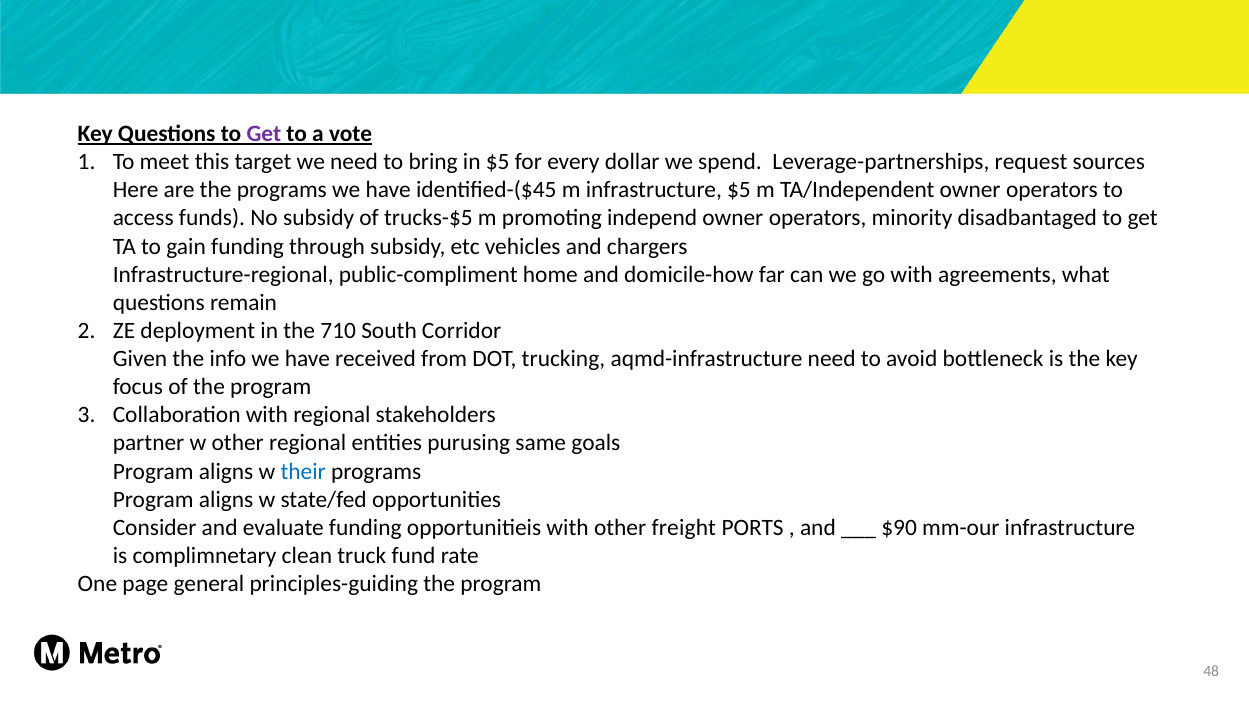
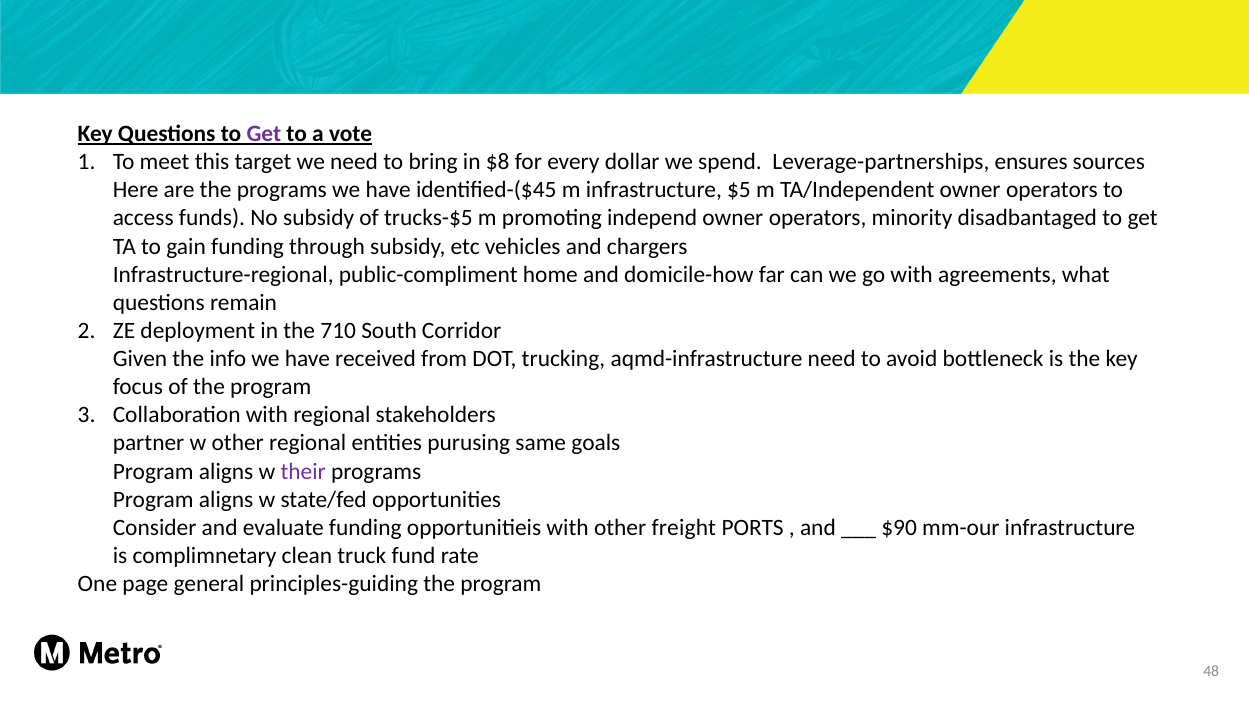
in $5: $5 -> $8
request: request -> ensures
their colour: blue -> purple
